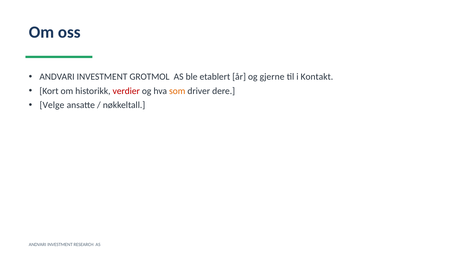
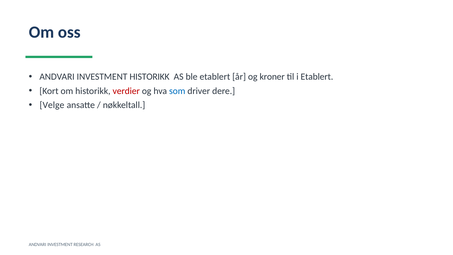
INVESTMENT GROTMOL: GROTMOL -> HISTORIKK
gjerne: gjerne -> kroner
i Kontakt: Kontakt -> Etablert
som colour: orange -> blue
